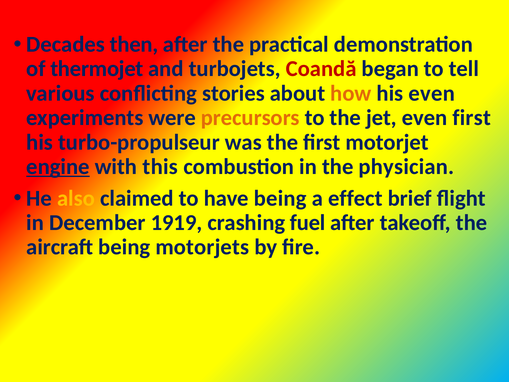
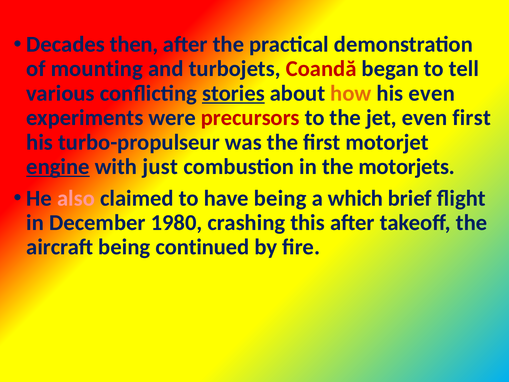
thermojet: thermojet -> mounting
stories underline: none -> present
precursors colour: orange -> red
this: this -> just
physician: physician -> motorjets
also colour: yellow -> pink
effect: effect -> which
1919: 1919 -> 1980
fuel: fuel -> this
motorjets: motorjets -> continued
